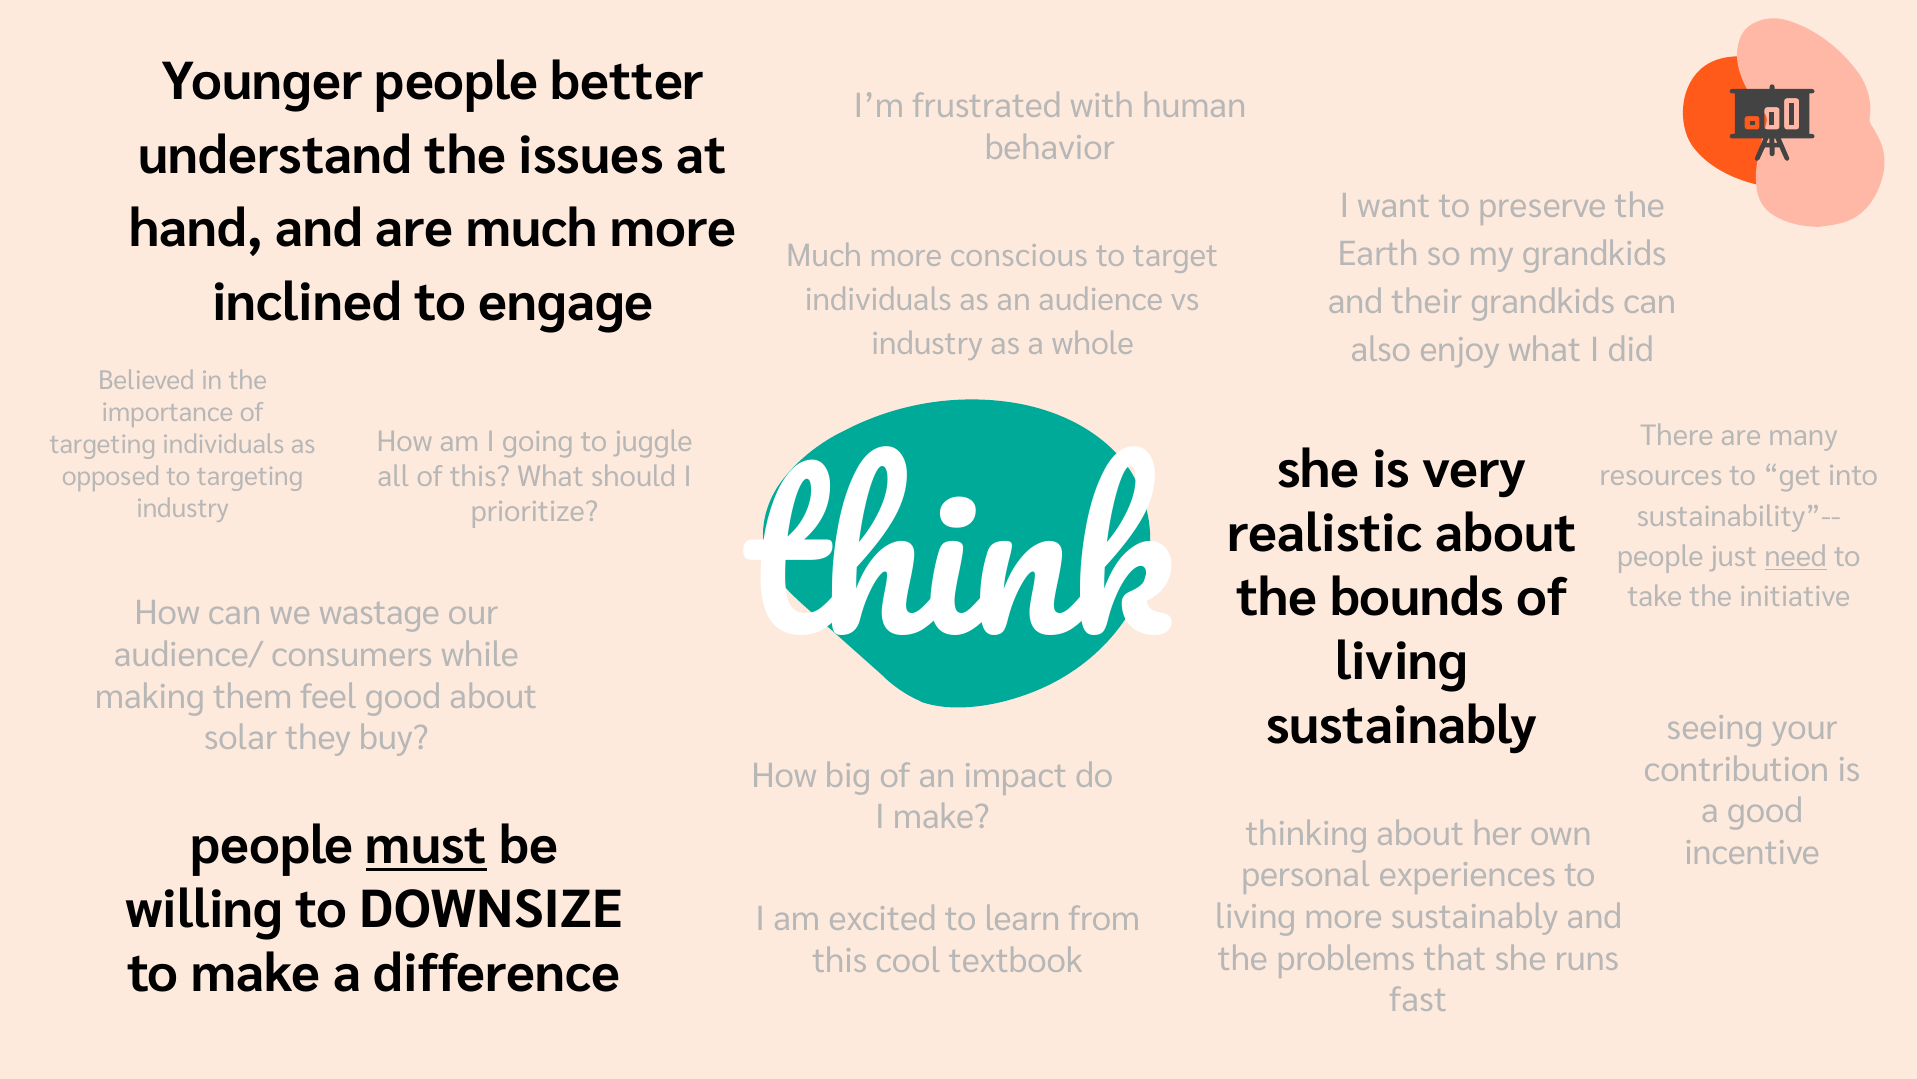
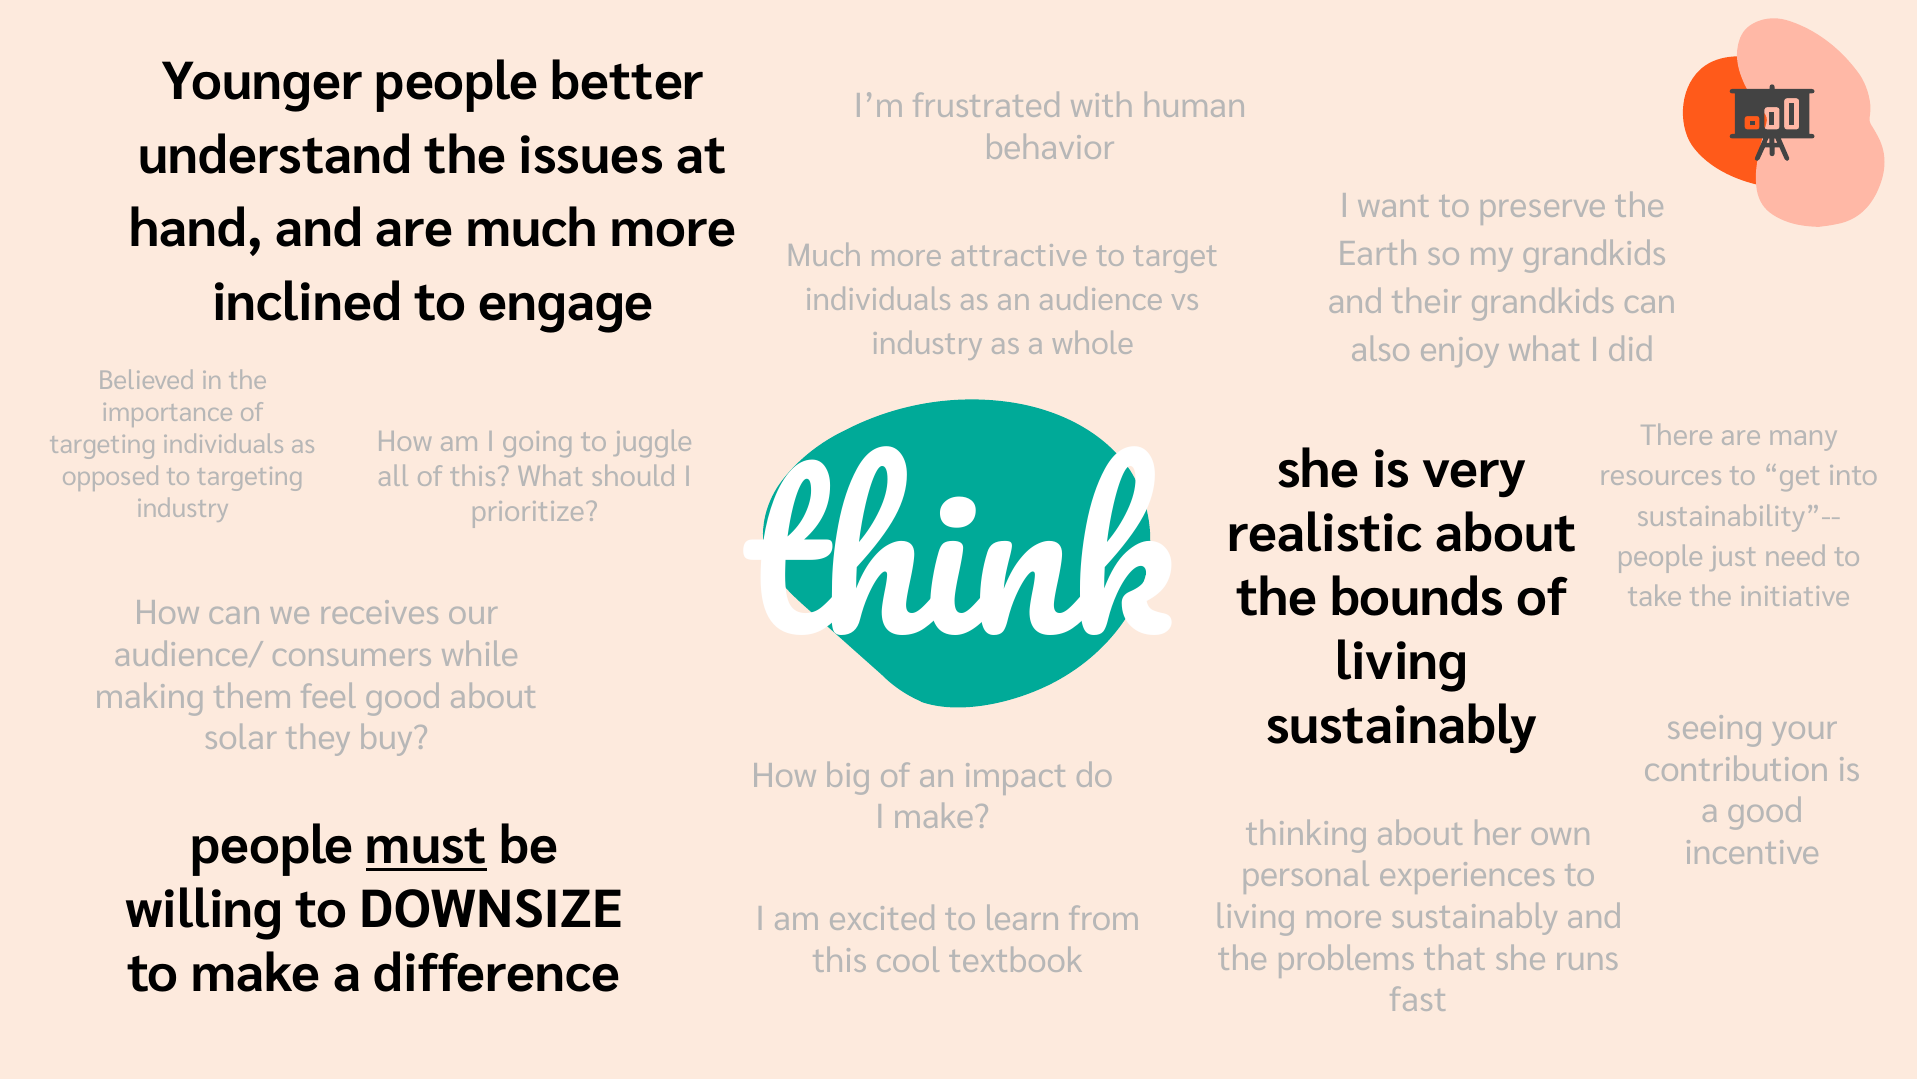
conscious: conscious -> attractive
need underline: present -> none
wastage: wastage -> receives
